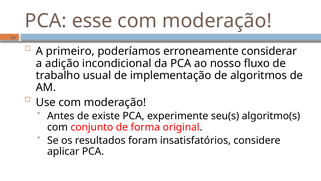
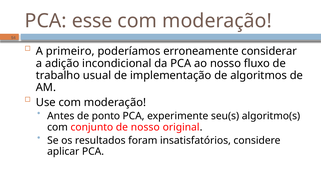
existe: existe -> ponto
de forma: forma -> nosso
